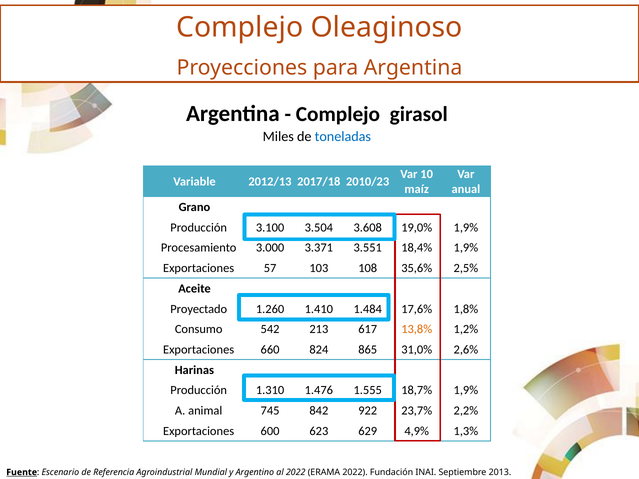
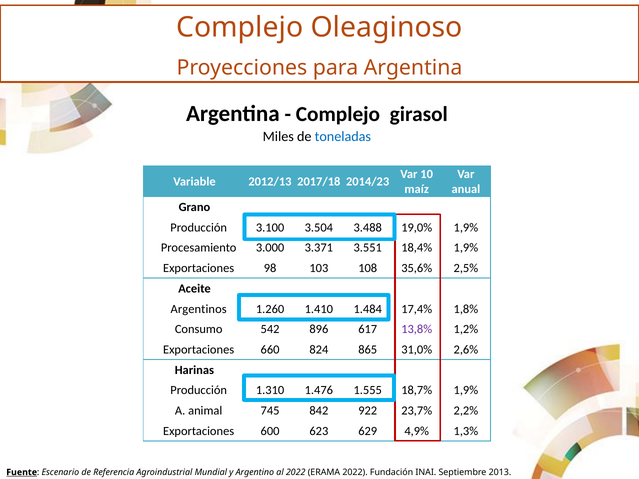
2010/23: 2010/23 -> 2014/23
3.608: 3.608 -> 3.488
57: 57 -> 98
Proyectado: Proyectado -> Argentinos
17,6%: 17,6% -> 17,4%
213: 213 -> 896
13,8% colour: orange -> purple
